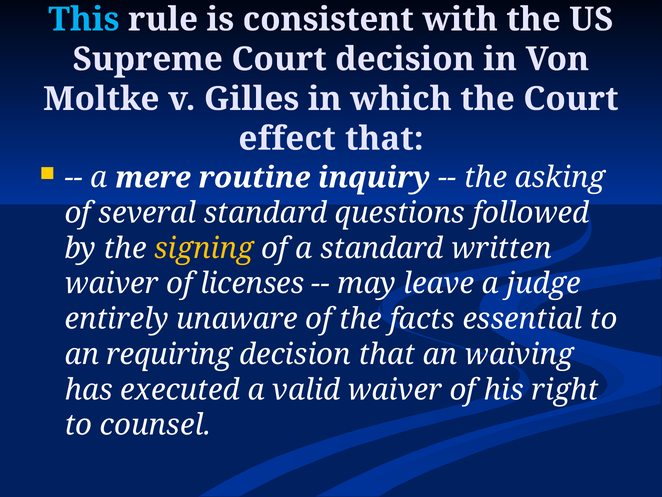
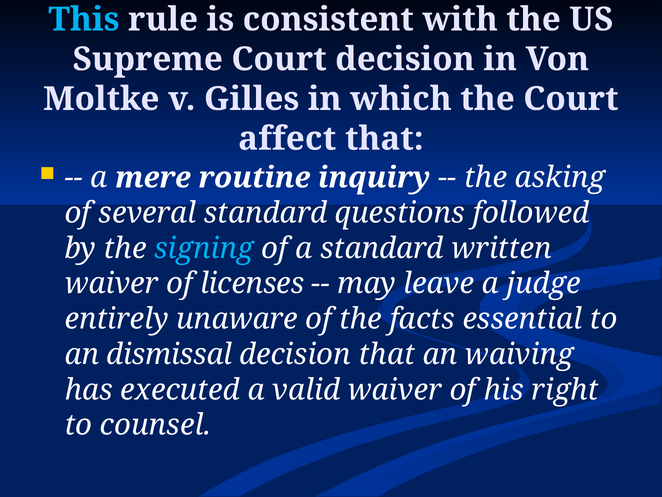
effect: effect -> affect
signing colour: yellow -> light blue
requiring: requiring -> dismissal
